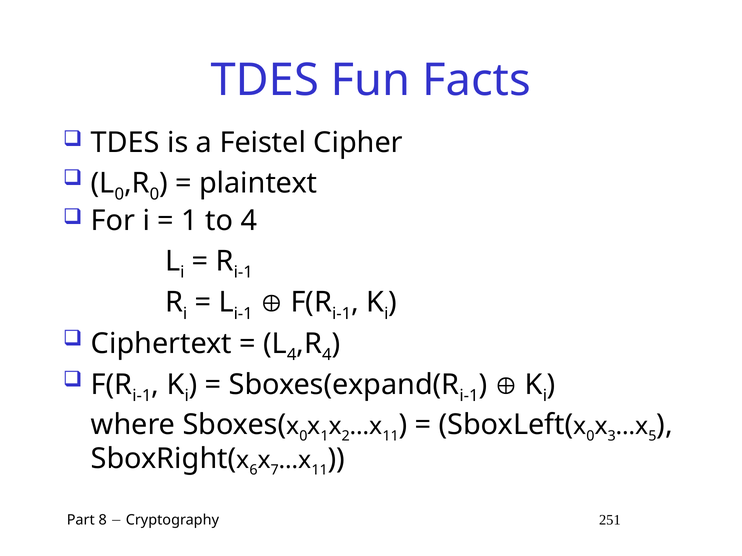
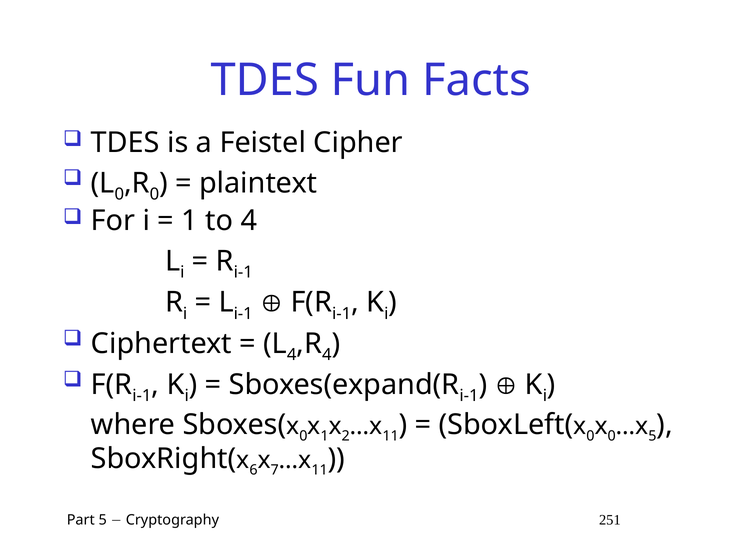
3 at (612, 436): 3 -> 0
Part 8: 8 -> 5
